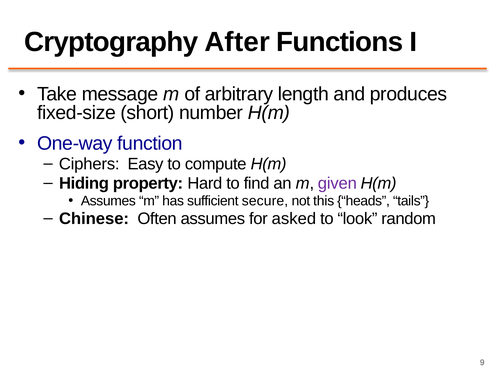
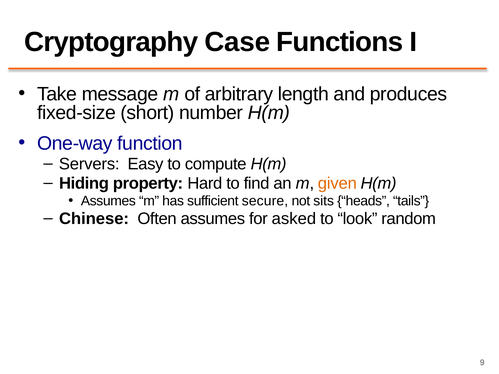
After: After -> Case
Ciphers: Ciphers -> Servers
given colour: purple -> orange
this: this -> sits
